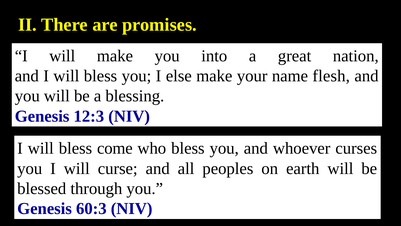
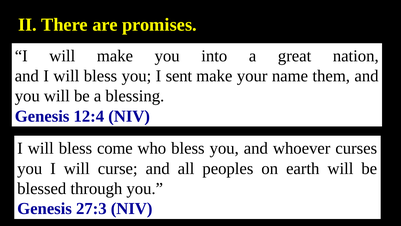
else: else -> sent
flesh: flesh -> them
12:3: 12:3 -> 12:4
60:3: 60:3 -> 27:3
